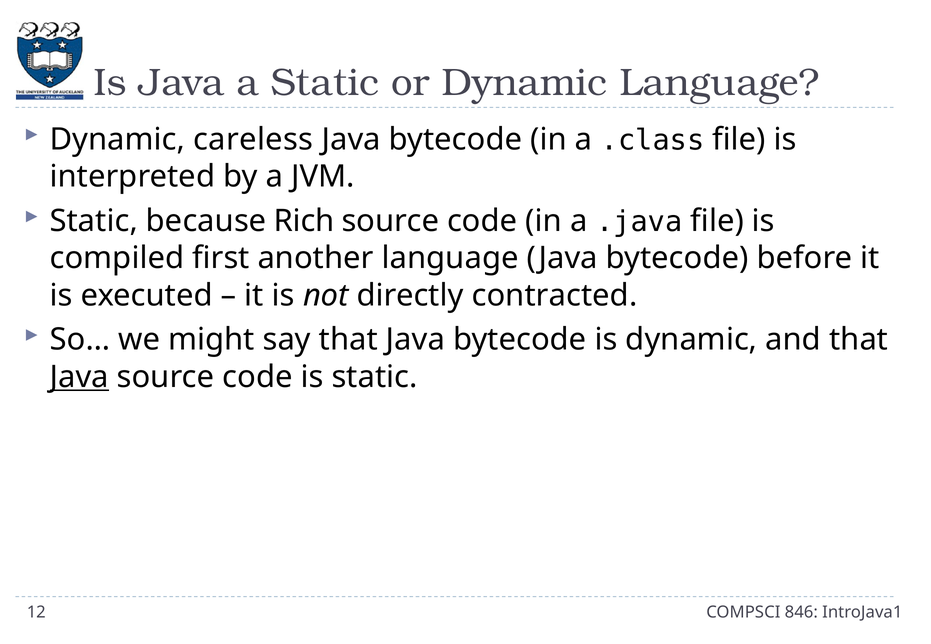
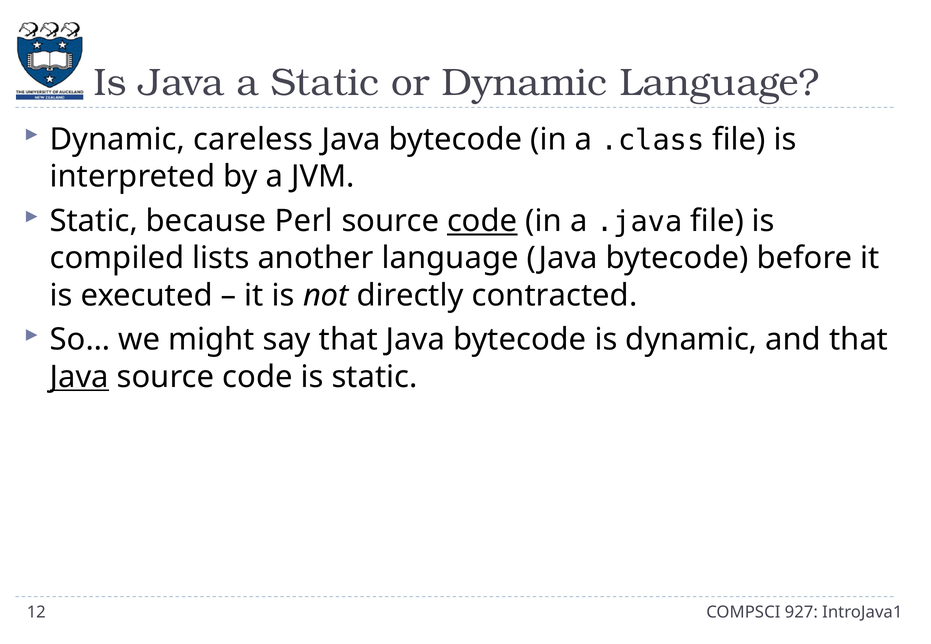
Rich: Rich -> Perl
code at (482, 221) underline: none -> present
first: first -> lists
846: 846 -> 927
